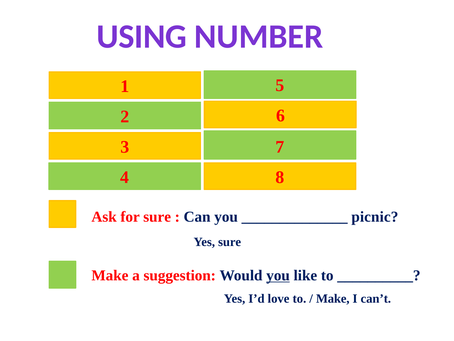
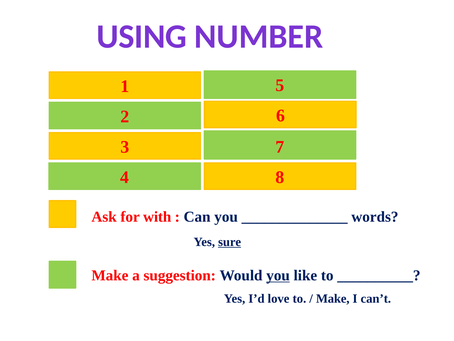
for sure: sure -> with
picnic at (375, 217): picnic -> words
sure at (230, 241) underline: none -> present
